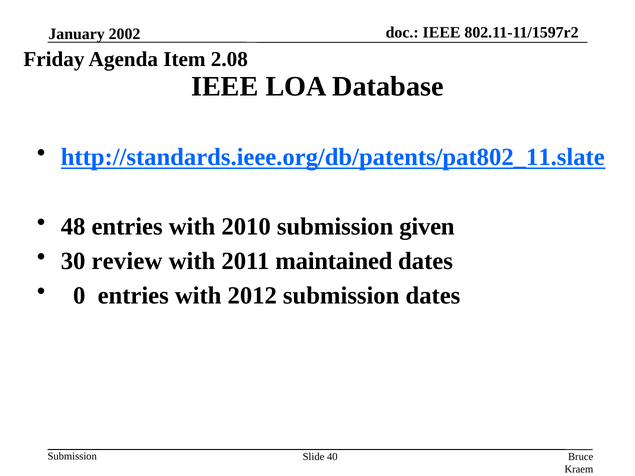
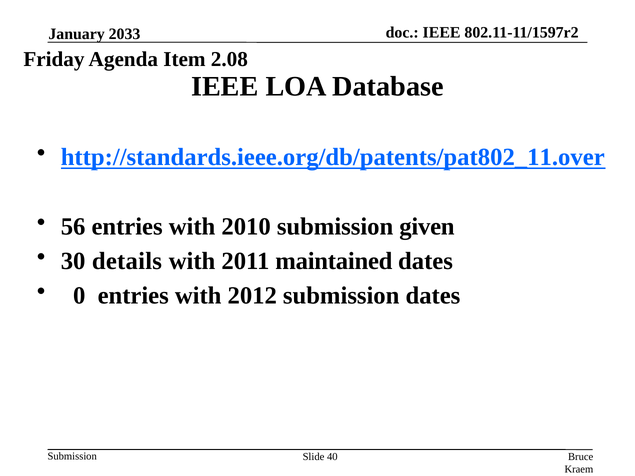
2002: 2002 -> 2033
http://standards.ieee.org/db/patents/pat802_11.slate: http://standards.ieee.org/db/patents/pat802_11.slate -> http://standards.ieee.org/db/patents/pat802_11.over
48: 48 -> 56
review: review -> details
